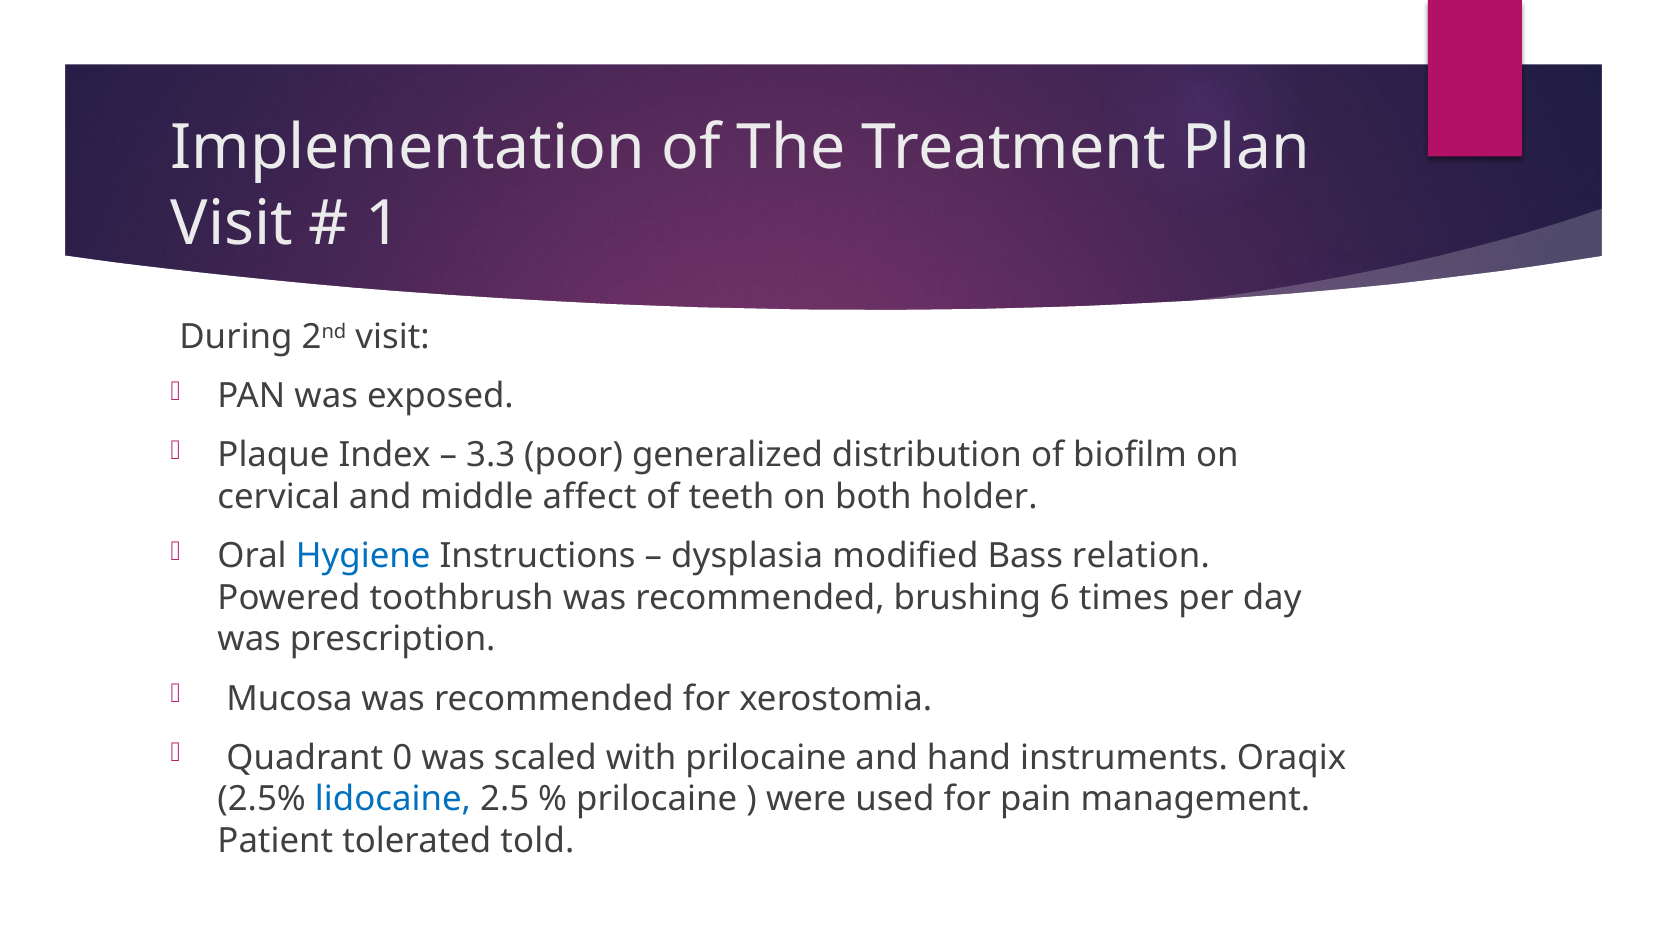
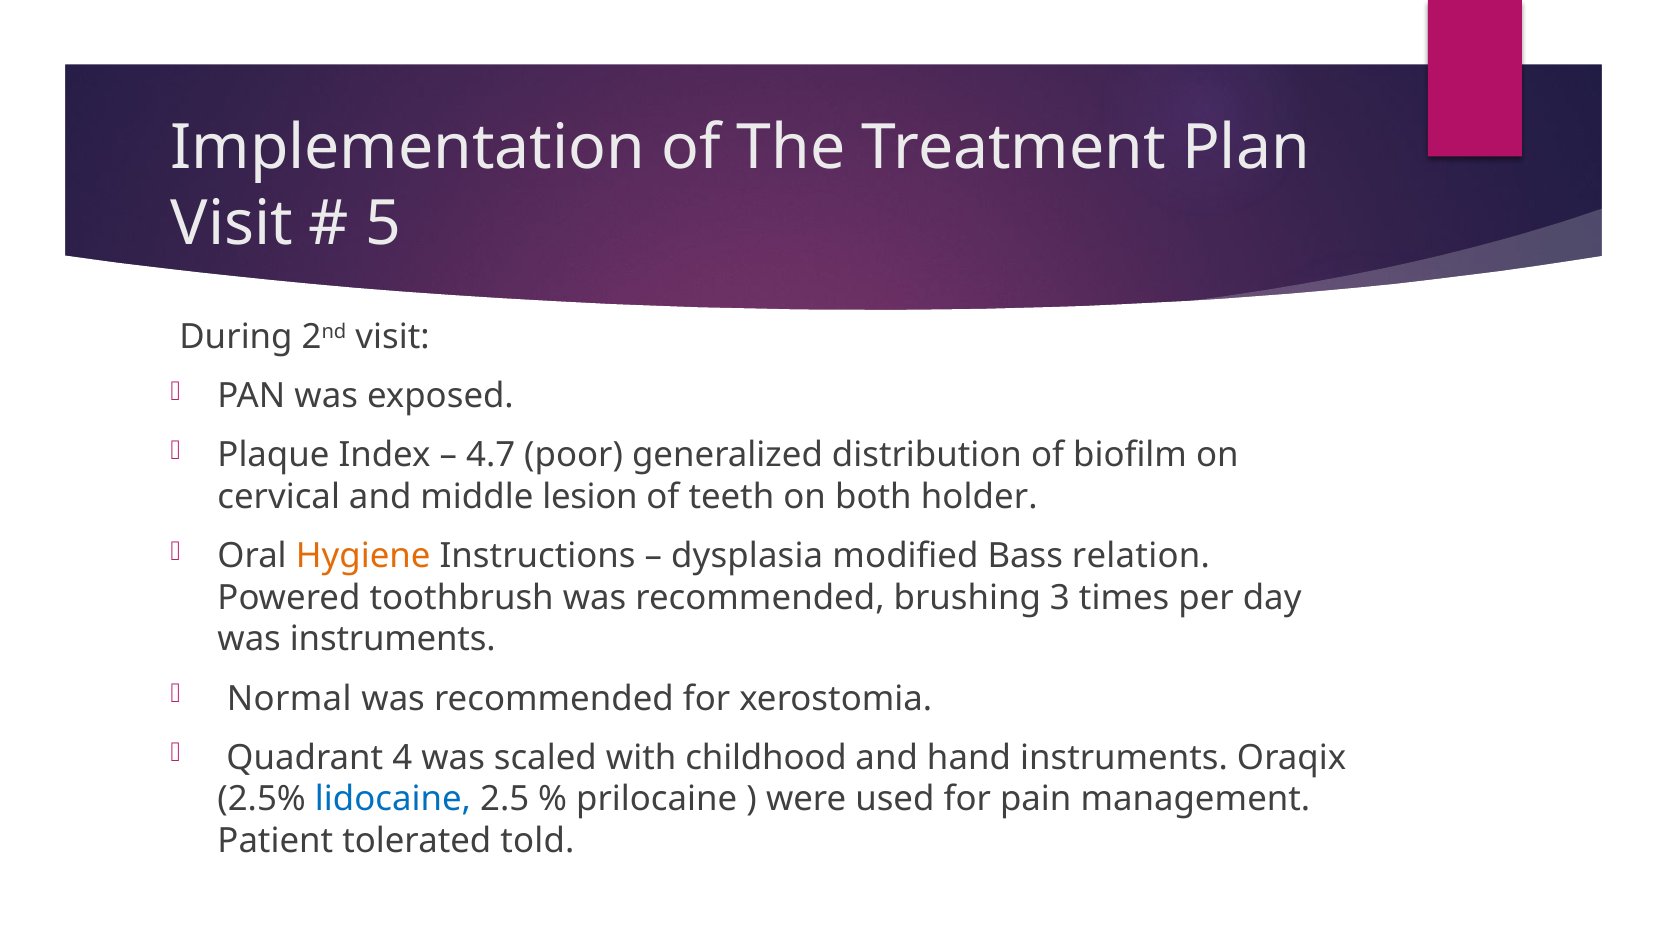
1: 1 -> 5
3.3: 3.3 -> 4.7
affect: affect -> lesion
Hygiene colour: blue -> orange
6: 6 -> 3
was prescription: prescription -> instruments
Mucosa: Mucosa -> Normal
0: 0 -> 4
with prilocaine: prilocaine -> childhood
